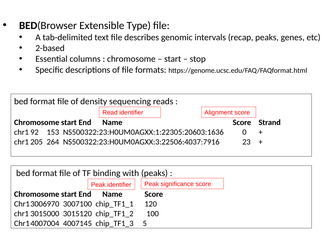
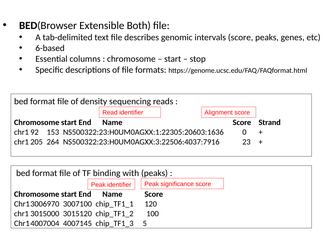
Type: Type -> Both
intervals recap: recap -> score
2-based: 2-based -> 6-based
